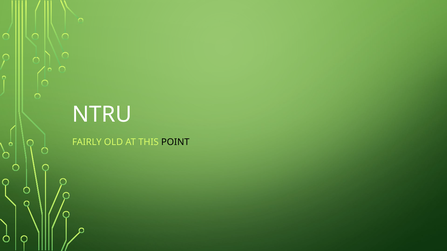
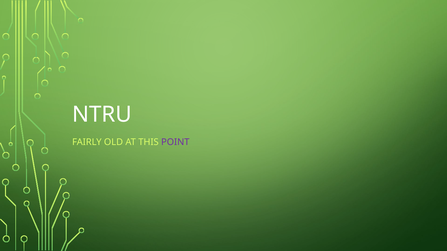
POINT colour: black -> purple
